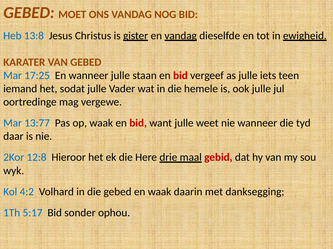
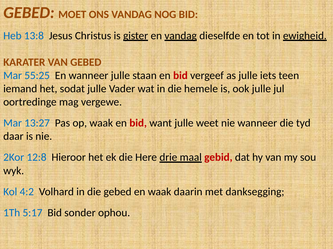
17:25: 17:25 -> 55:25
13:77: 13:77 -> 13:27
